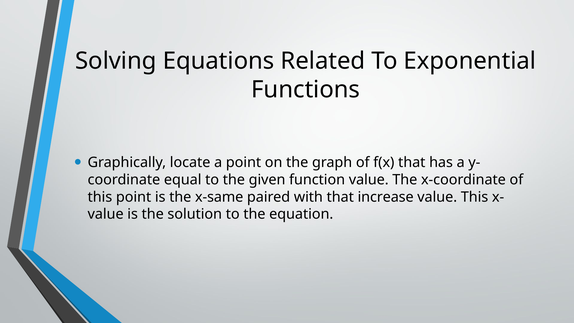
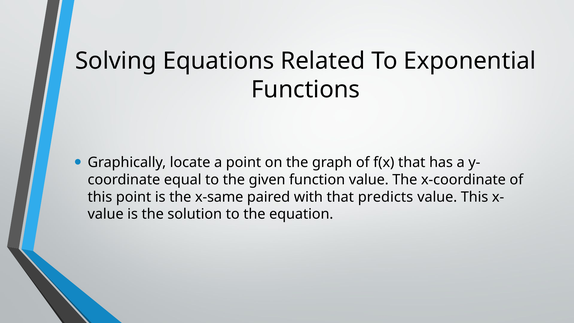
increase: increase -> predicts
